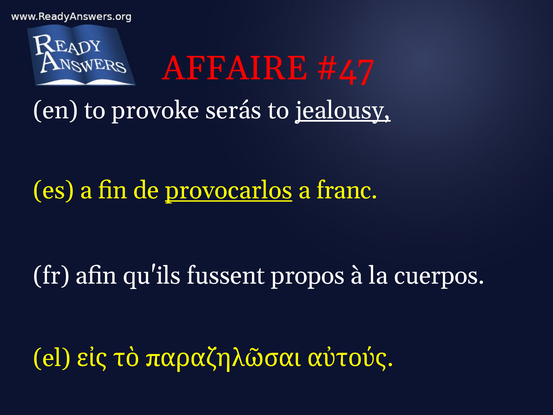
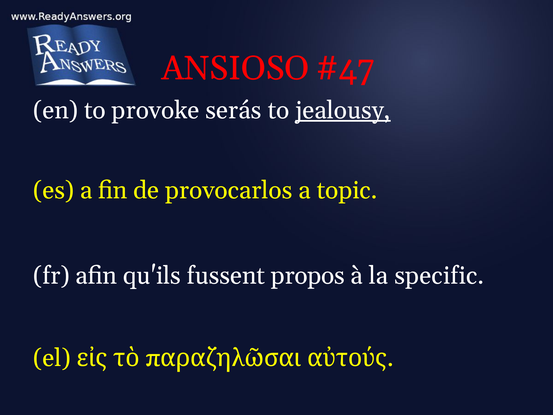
AFFAIRE: AFFAIRE -> ANSIOSO
provocarlos underline: present -> none
franc: franc -> topic
cuerpos: cuerpos -> specific
